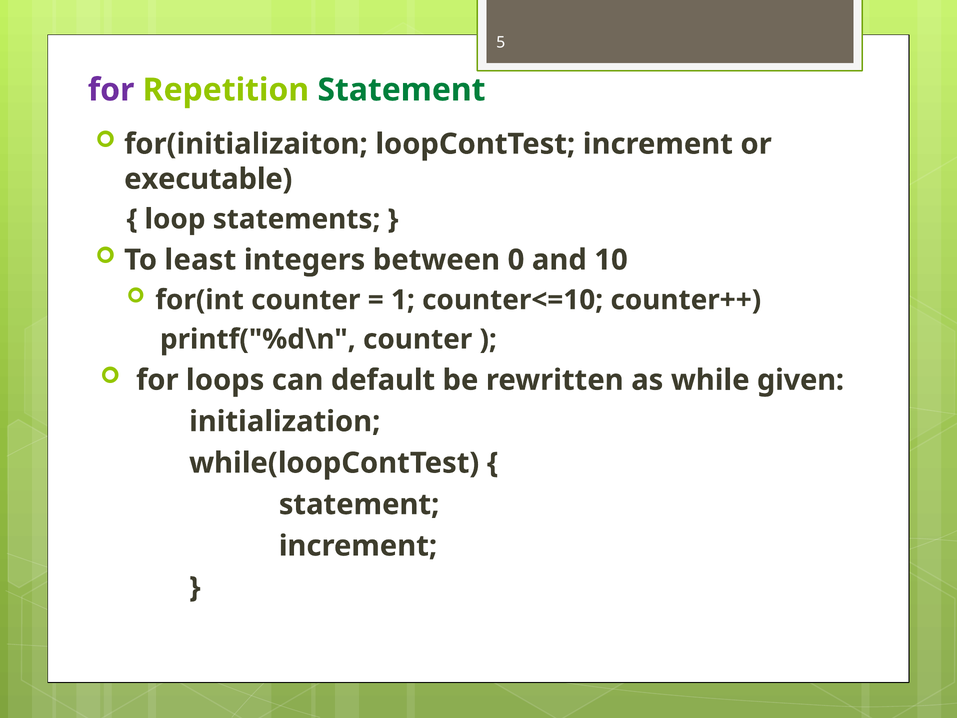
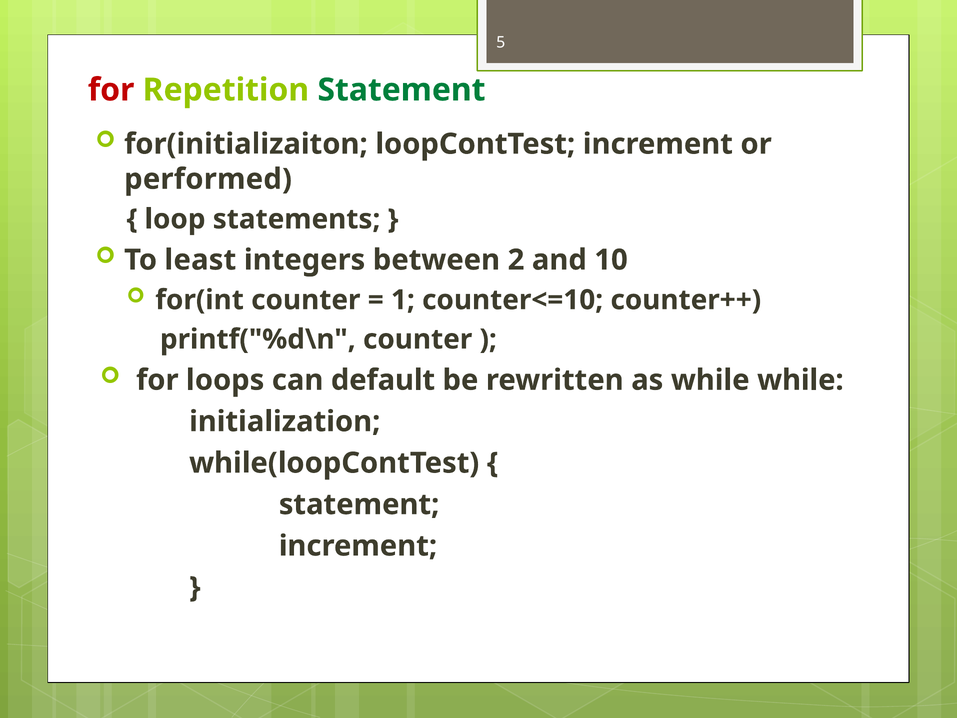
for at (111, 90) colour: purple -> red
executable: executable -> performed
0: 0 -> 2
while given: given -> while
